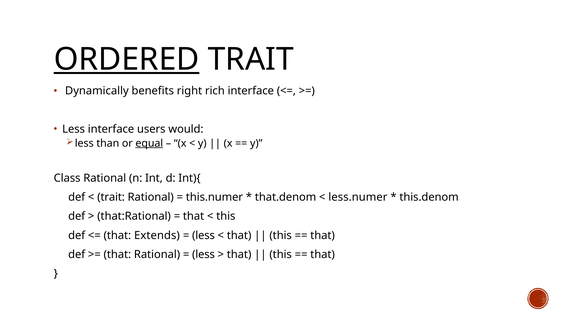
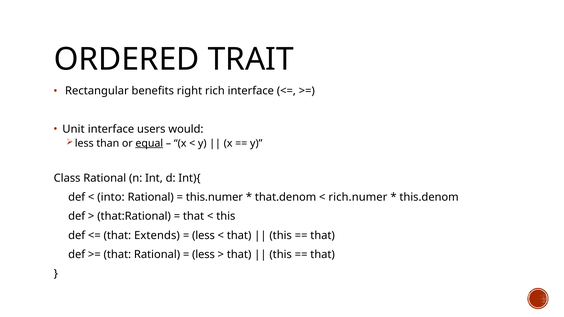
ORDERED underline: present -> none
Dynamically: Dynamically -> Rectangular
Less at (74, 129): Less -> Unit
trait at (111, 197): trait -> into
less.numer: less.numer -> rich.numer
